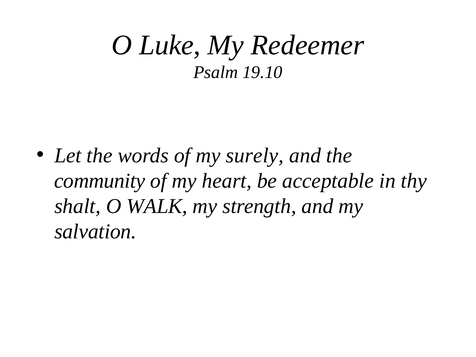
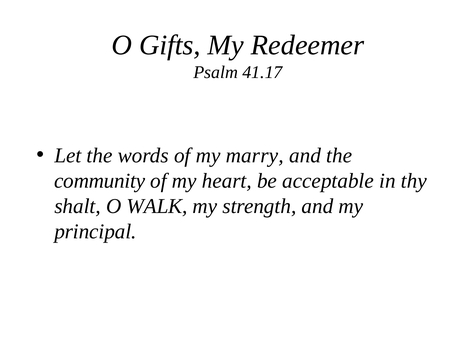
Luke: Luke -> Gifts
19.10: 19.10 -> 41.17
surely: surely -> marry
salvation: salvation -> principal
